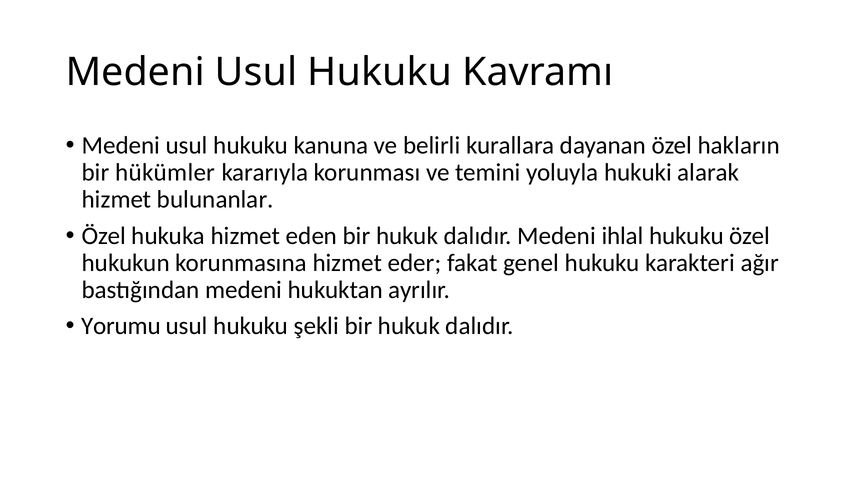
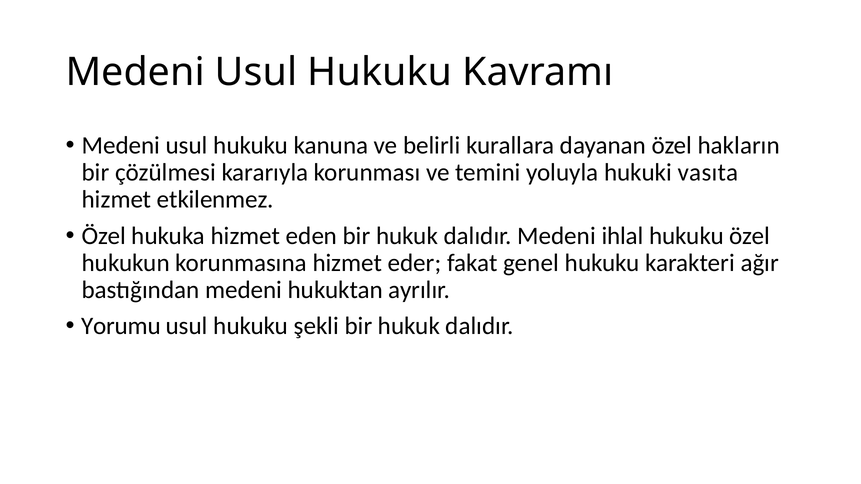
hükümler: hükümler -> çözülmesi
alarak: alarak -> vasıta
bulunanlar: bulunanlar -> etkilenmez
